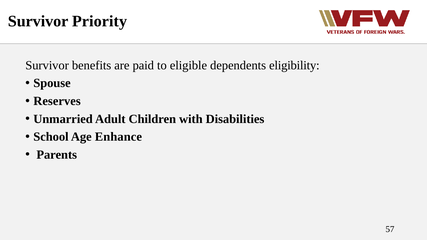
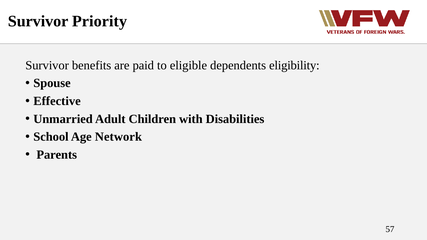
Reserves: Reserves -> Effective
Enhance: Enhance -> Network
